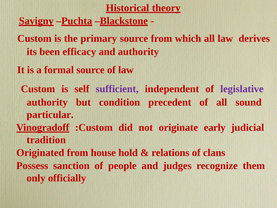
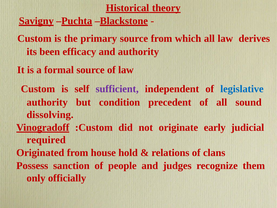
legislative colour: purple -> blue
particular: particular -> dissolving
tradition: tradition -> required
